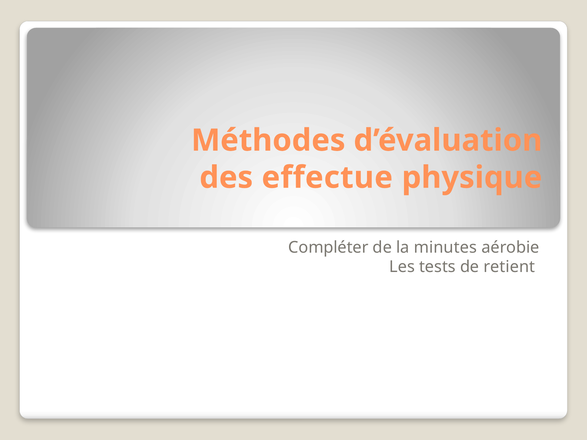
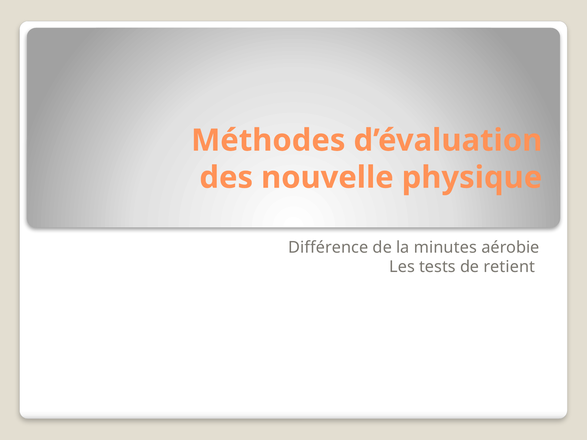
effectue: effectue -> nouvelle
Compléter: Compléter -> Différence
